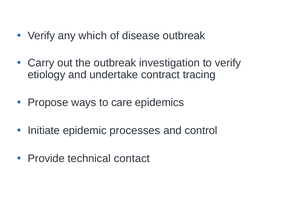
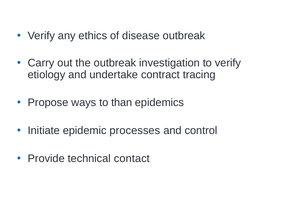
which: which -> ethics
care: care -> than
